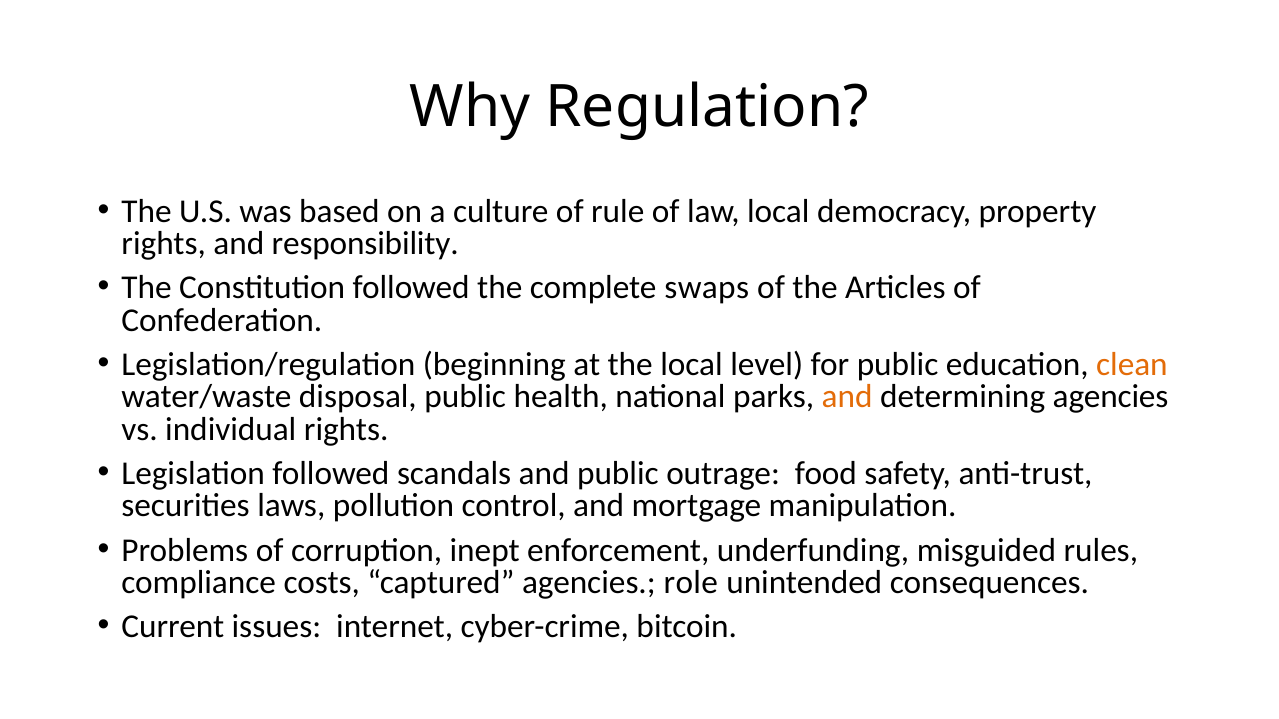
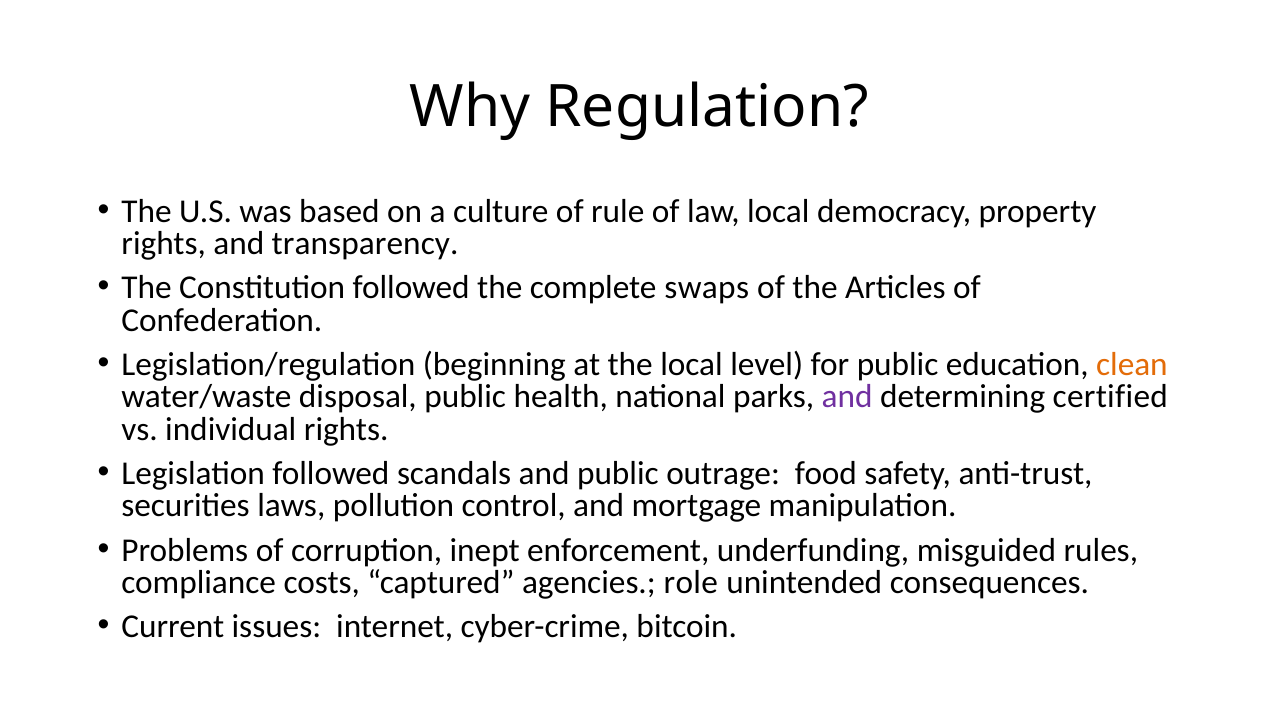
responsibility: responsibility -> transparency
and at (847, 397) colour: orange -> purple
determining agencies: agencies -> certified
